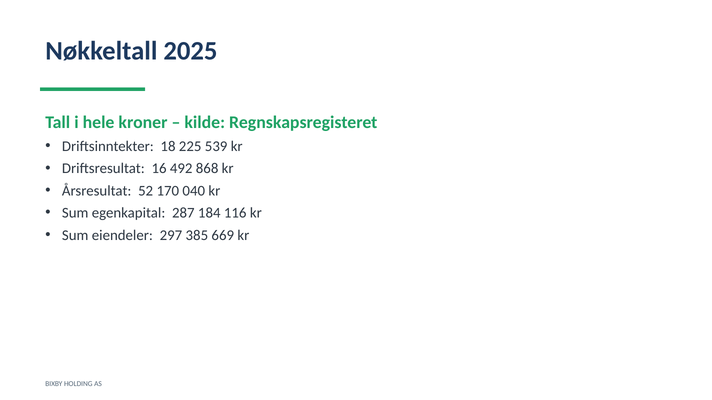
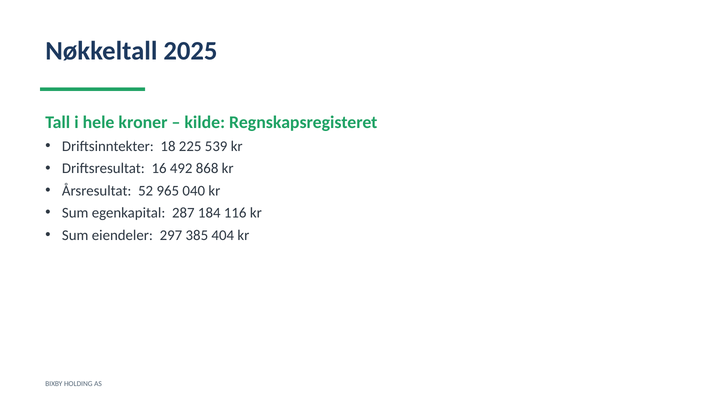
170: 170 -> 965
669: 669 -> 404
